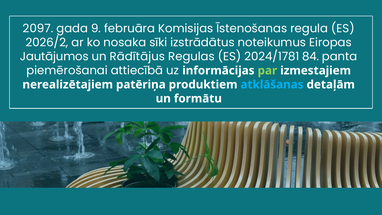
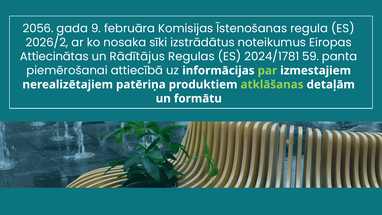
2097: 2097 -> 2056
Jautājumos: Jautājumos -> Attiecinātas
84: 84 -> 59
atklāšanas colour: light blue -> light green
